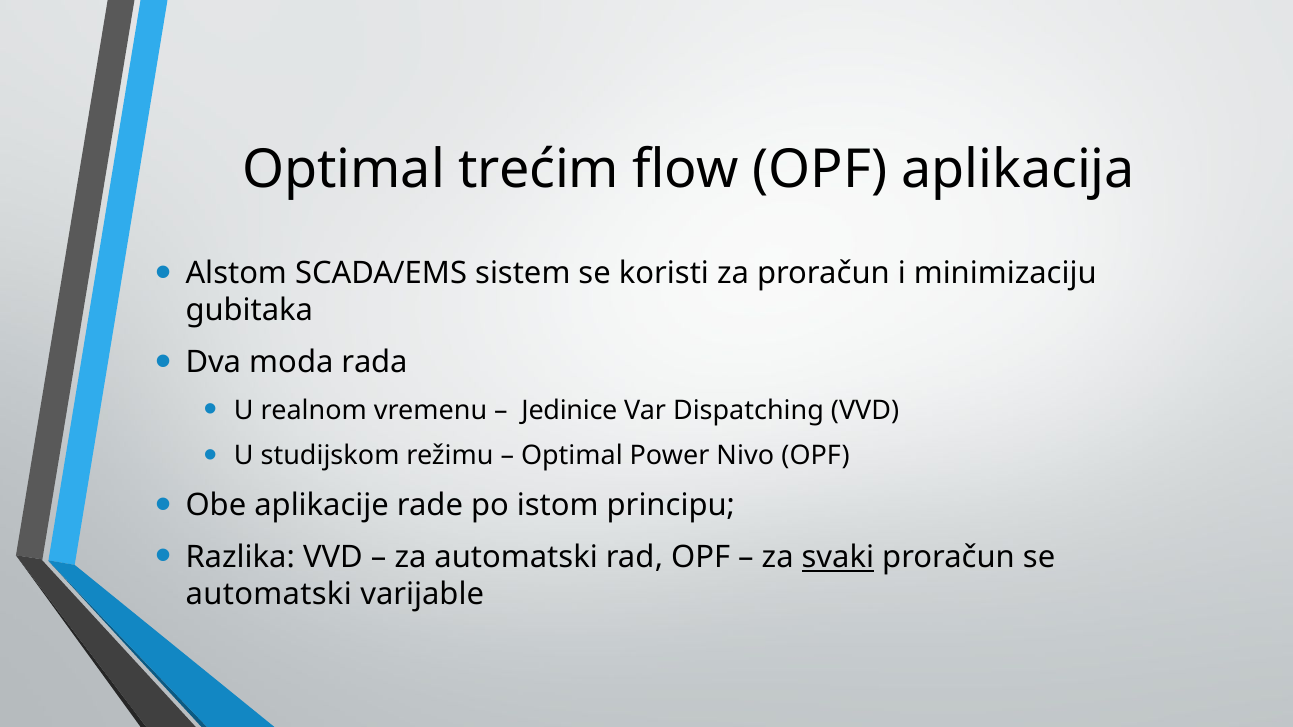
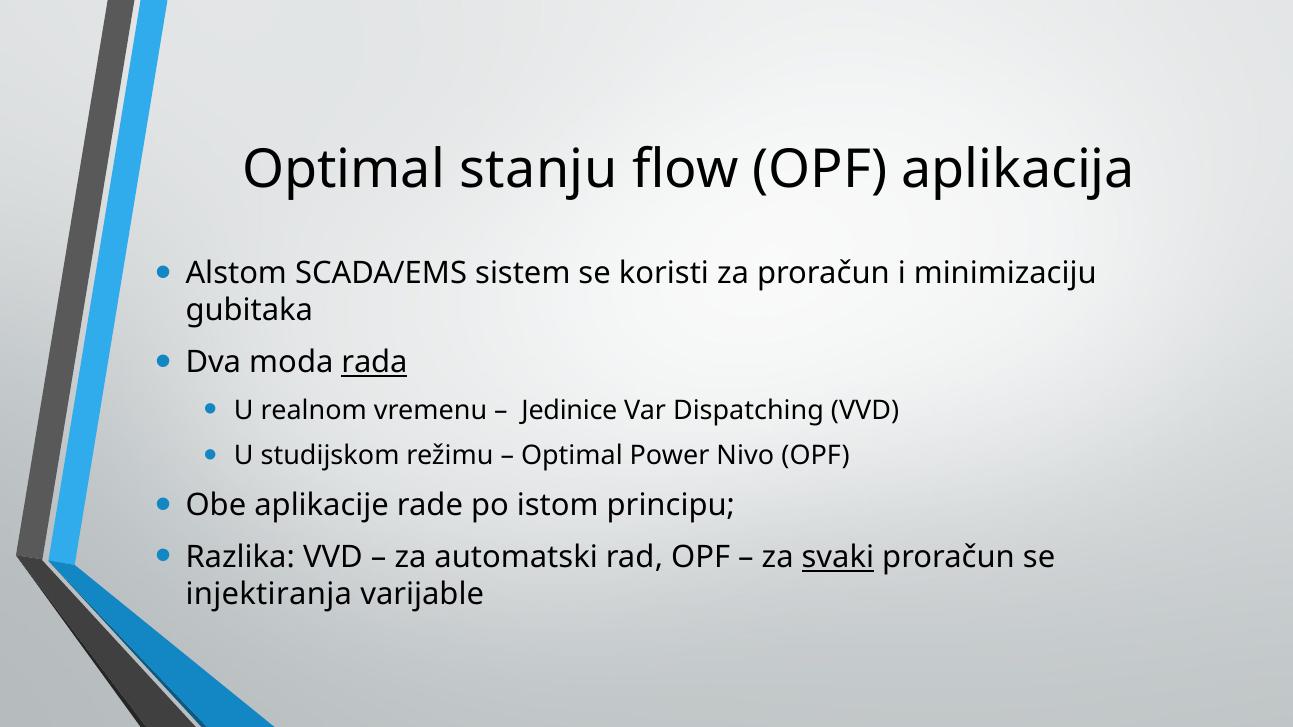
trećim: trećim -> stanju
rada underline: none -> present
automatski at (269, 595): automatski -> injektiranja
